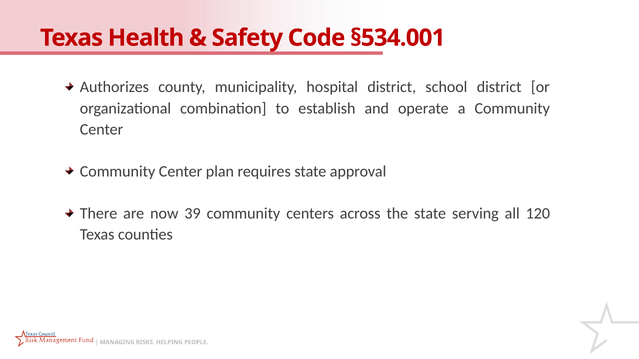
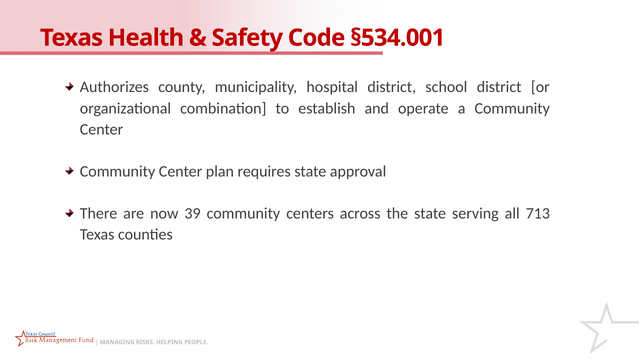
120: 120 -> 713
